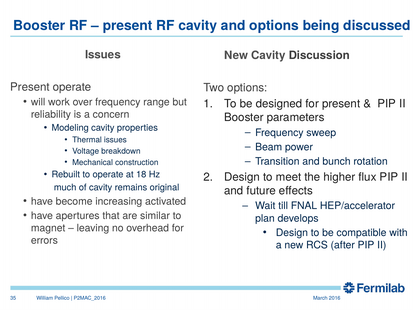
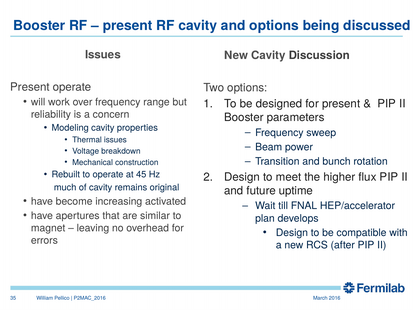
18: 18 -> 45
effects: effects -> uptime
